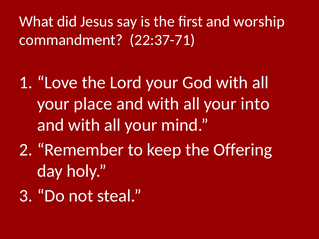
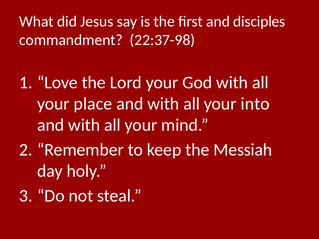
worship: worship -> disciples
22:37-71: 22:37-71 -> 22:37-98
Offering: Offering -> Messiah
